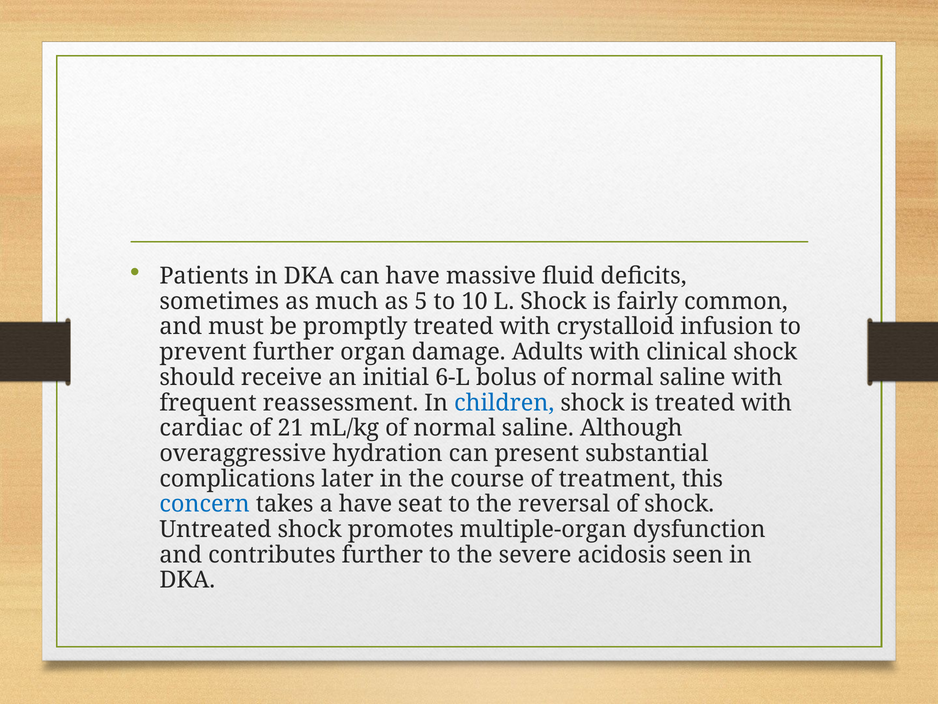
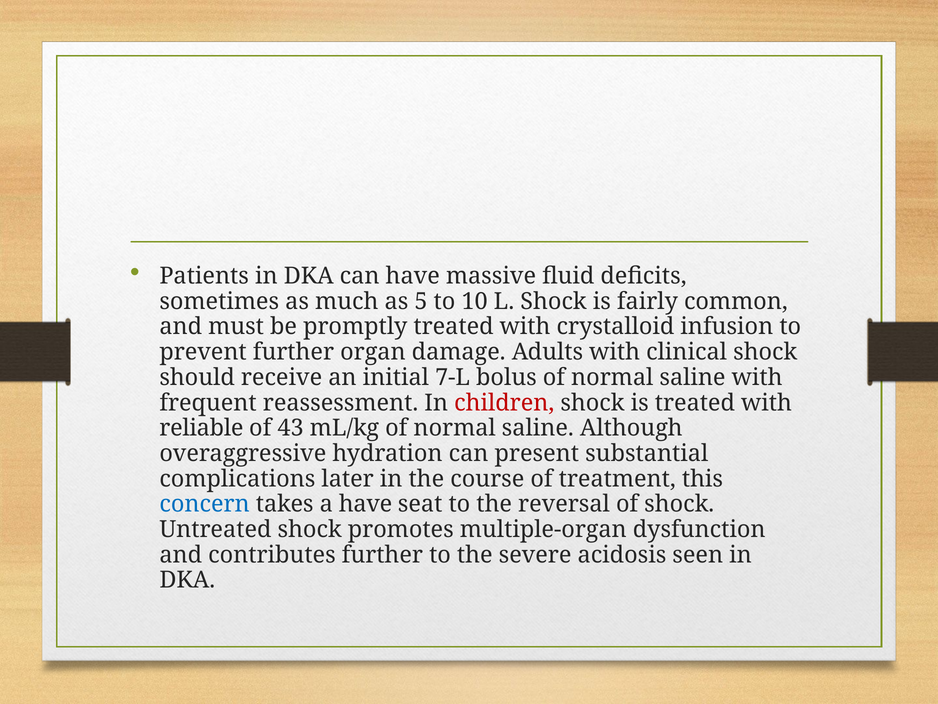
6-L: 6-L -> 7-L
children colour: blue -> red
cardiac: cardiac -> reliable
21: 21 -> 43
